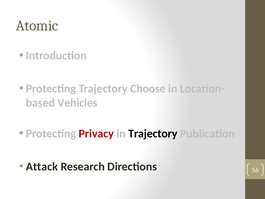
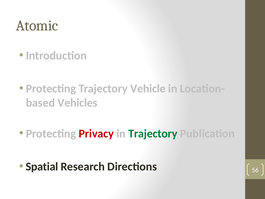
Choose: Choose -> Vehicle
Trajectory at (153, 133) colour: black -> green
Attack: Attack -> Spatial
